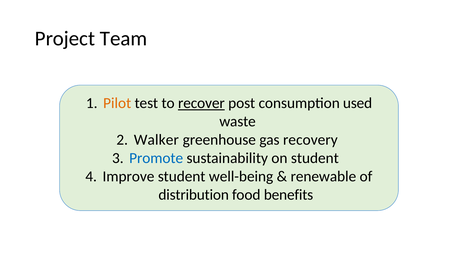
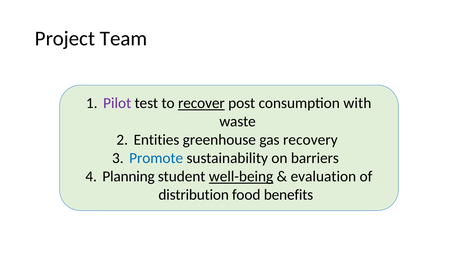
Pilot colour: orange -> purple
used: used -> with
Walker: Walker -> Entities
on student: student -> barriers
Improve: Improve -> Planning
well-being underline: none -> present
renewable: renewable -> evaluation
